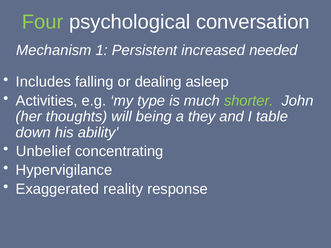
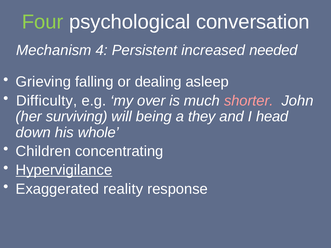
1: 1 -> 4
Includes: Includes -> Grieving
Activities: Activities -> Difficulty
type: type -> over
shorter colour: light green -> pink
thoughts: thoughts -> surviving
table: table -> head
ability: ability -> whole
Unbelief: Unbelief -> Children
Hypervigilance underline: none -> present
